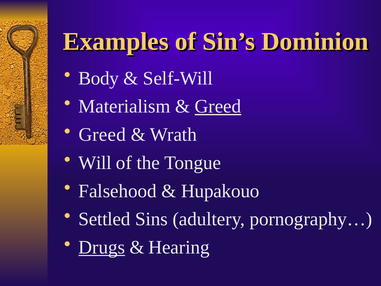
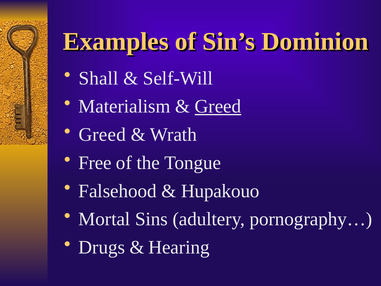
Body: Body -> Shall
Will: Will -> Free
Settled: Settled -> Mortal
Drugs underline: present -> none
